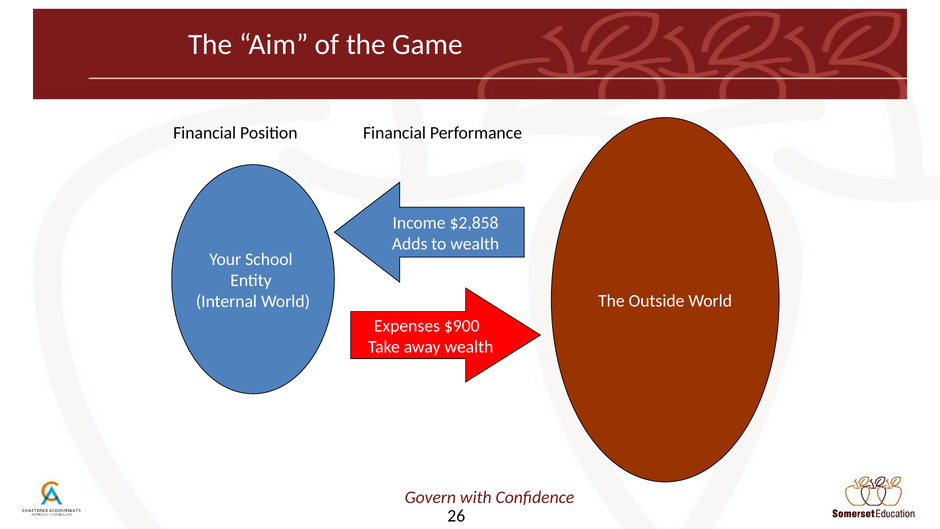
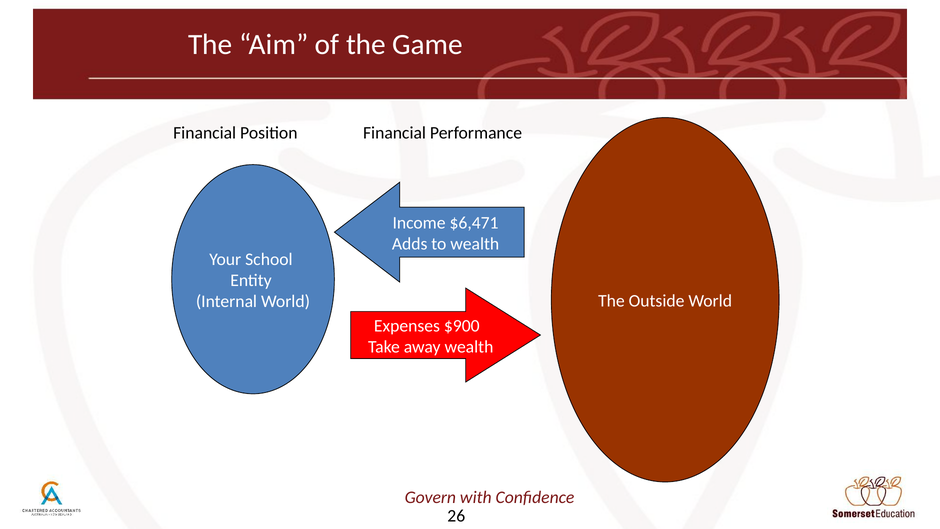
$2,858: $2,858 -> $6,471
